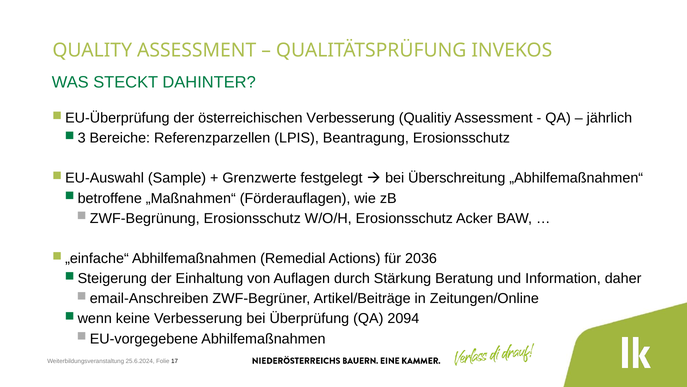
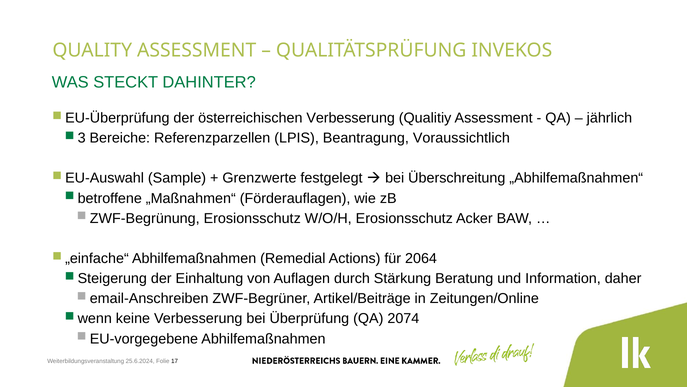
Beantragung Erosionsschutz: Erosionsschutz -> Voraussichtlich
2036: 2036 -> 2064
2094: 2094 -> 2074
